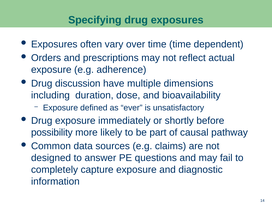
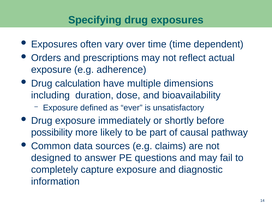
discussion: discussion -> calculation
